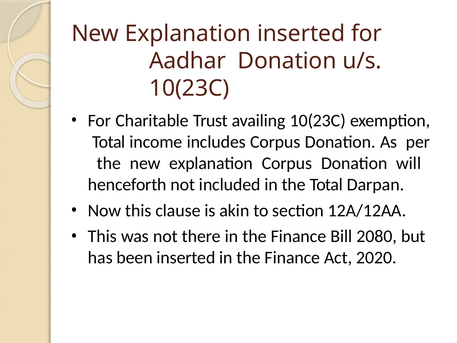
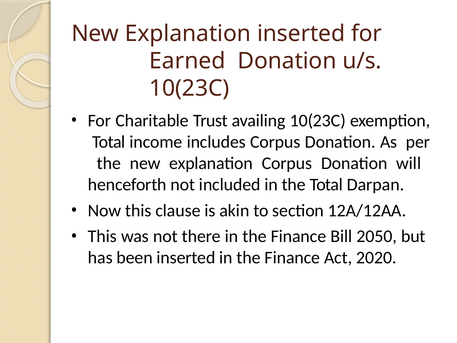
Aadhar: Aadhar -> Earned
2080: 2080 -> 2050
